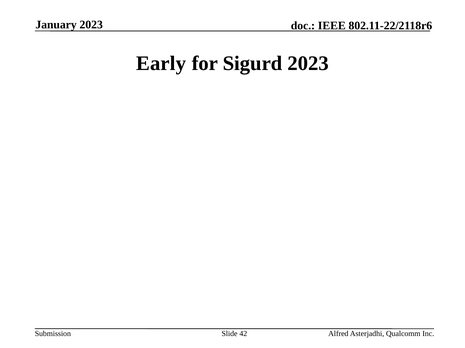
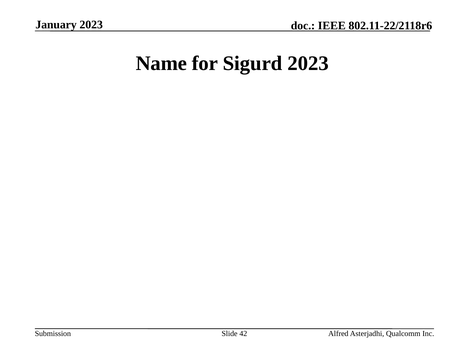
Early: Early -> Name
